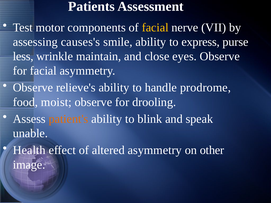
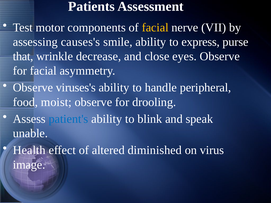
less: less -> that
maintain: maintain -> decrease
relieve's: relieve's -> viruses's
prodrome: prodrome -> peripheral
patient's colour: orange -> blue
altered asymmetry: asymmetry -> diminished
other: other -> virus
